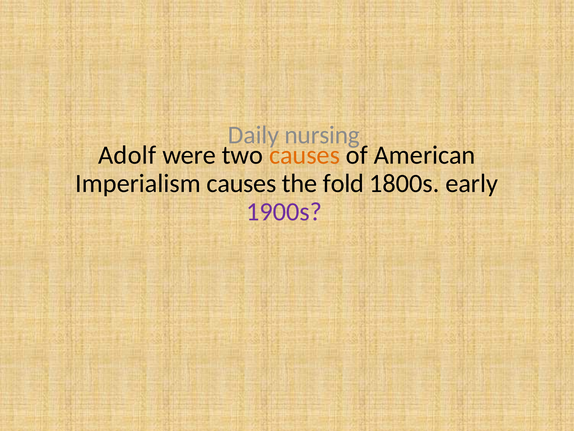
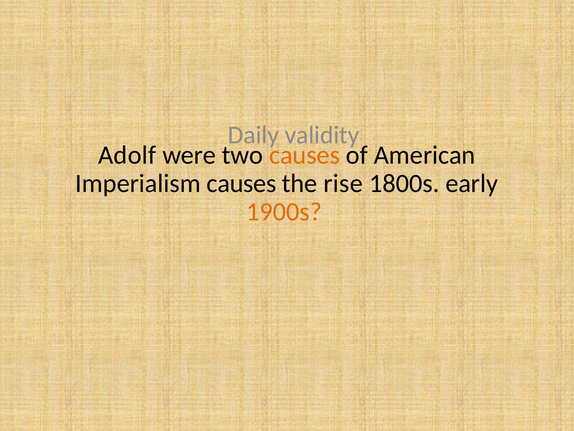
nursing: nursing -> validity
fold: fold -> rise
1900s colour: purple -> orange
